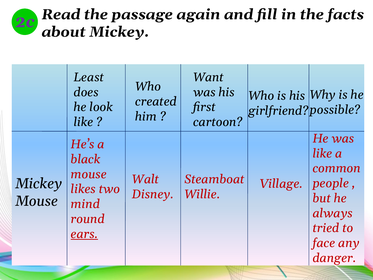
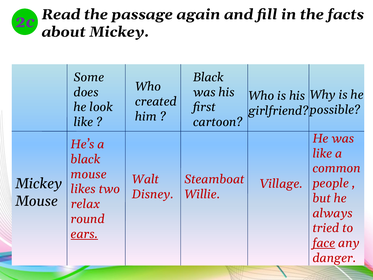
Least: Least -> Some
Want at (208, 77): Want -> Black
mind: mind -> relax
face underline: none -> present
